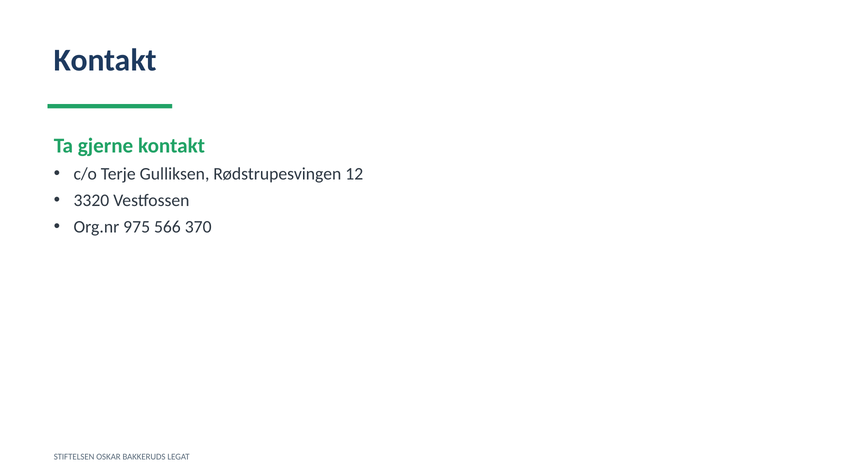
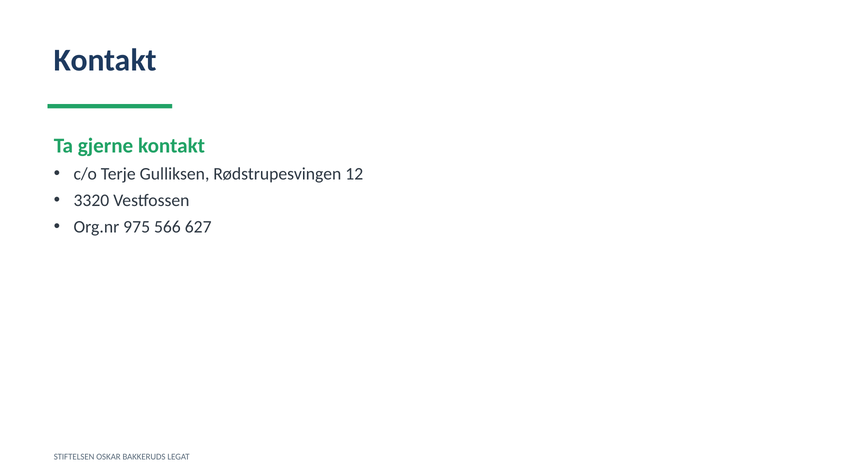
370: 370 -> 627
